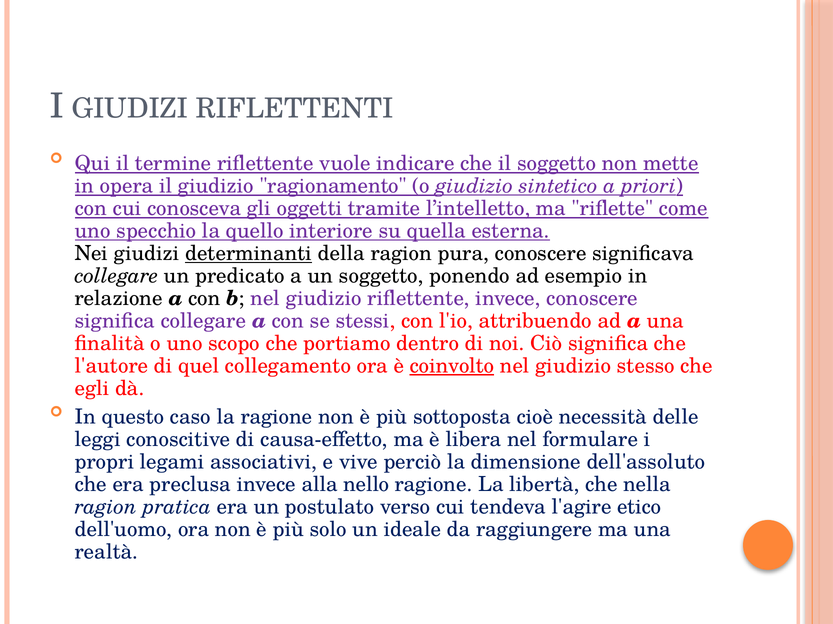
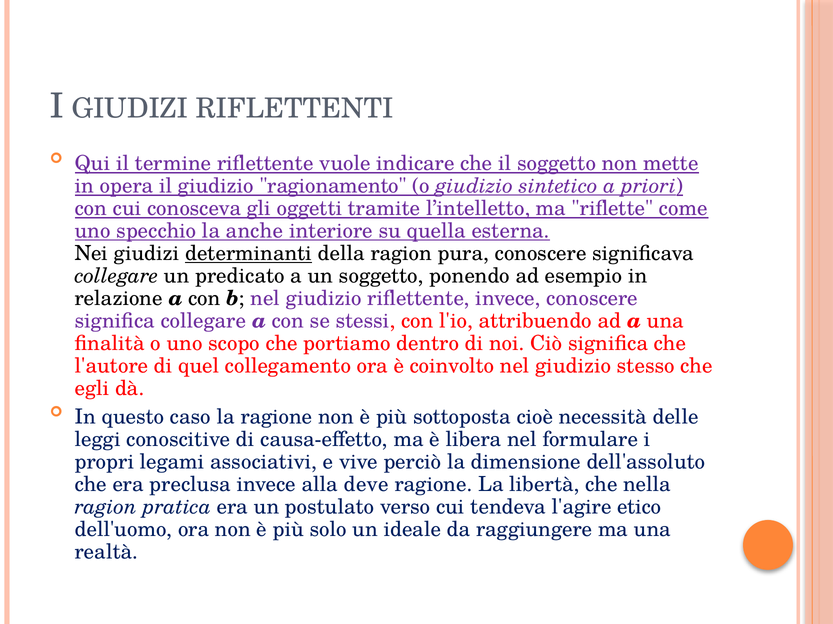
quello: quello -> anche
coinvolto underline: present -> none
nello: nello -> deve
